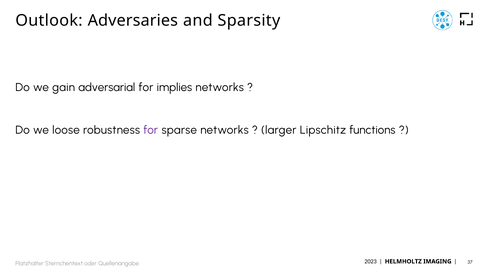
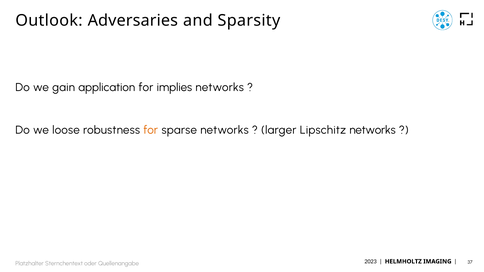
adversarial: adversarial -> application
for at (151, 130) colour: purple -> orange
Lipschitz functions: functions -> networks
